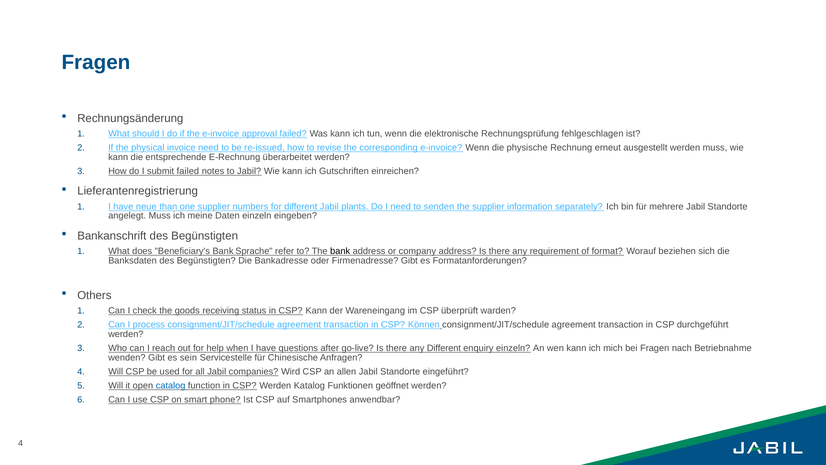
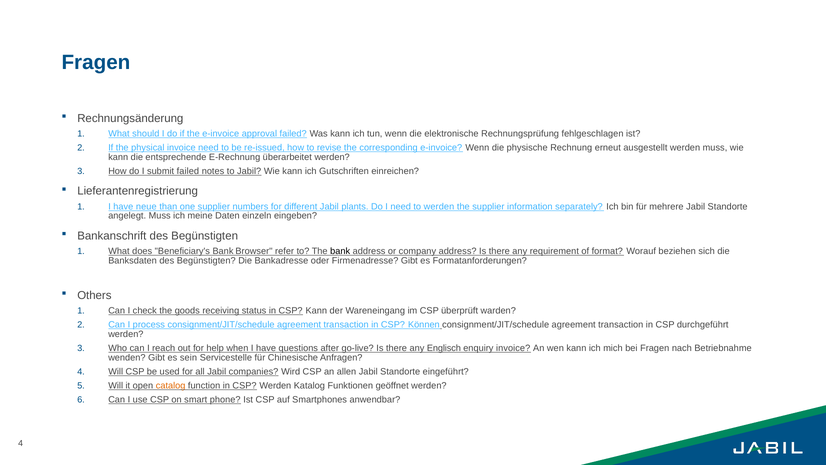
to senden: senden -> werden
Sprache: Sprache -> Browser
any Different: Different -> Englisch
enquiry einzeln: einzeln -> invoice
catalog colour: blue -> orange
